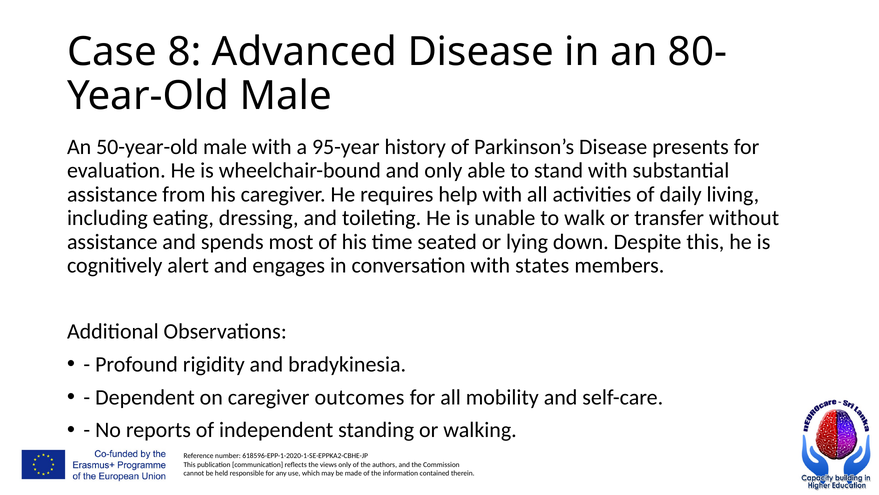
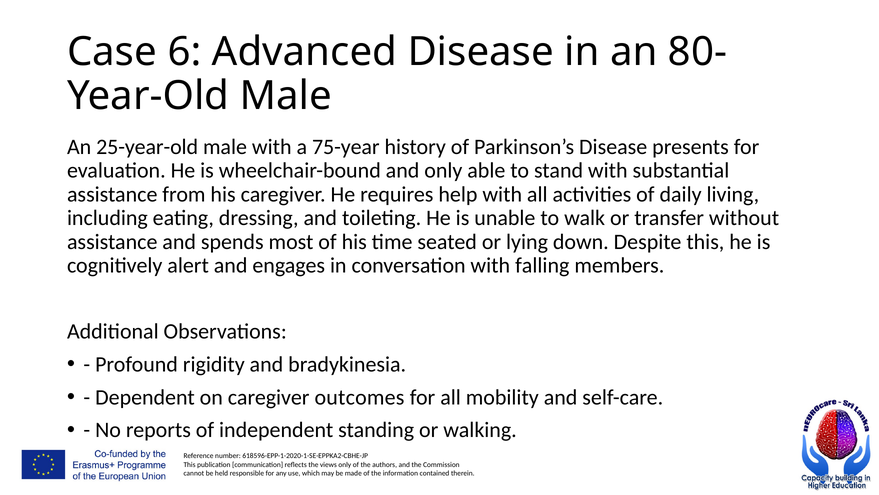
8: 8 -> 6
50-year-old: 50-year-old -> 25-year-old
95-year: 95-year -> 75-year
states: states -> falling
